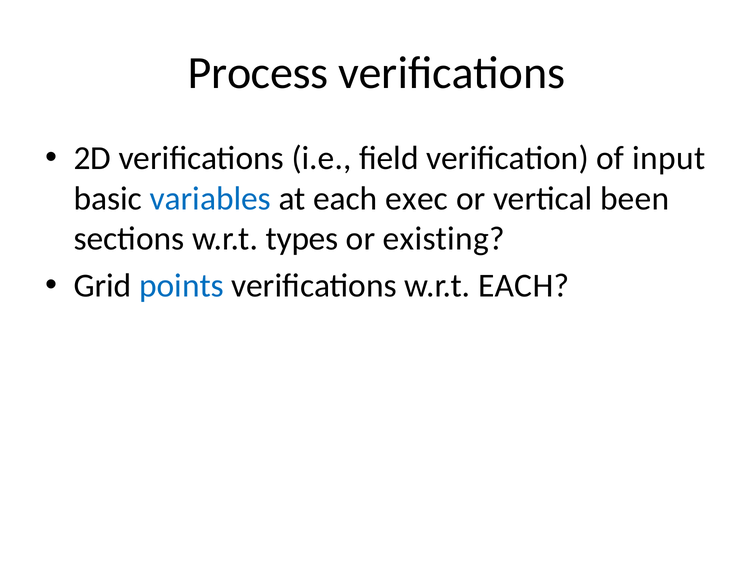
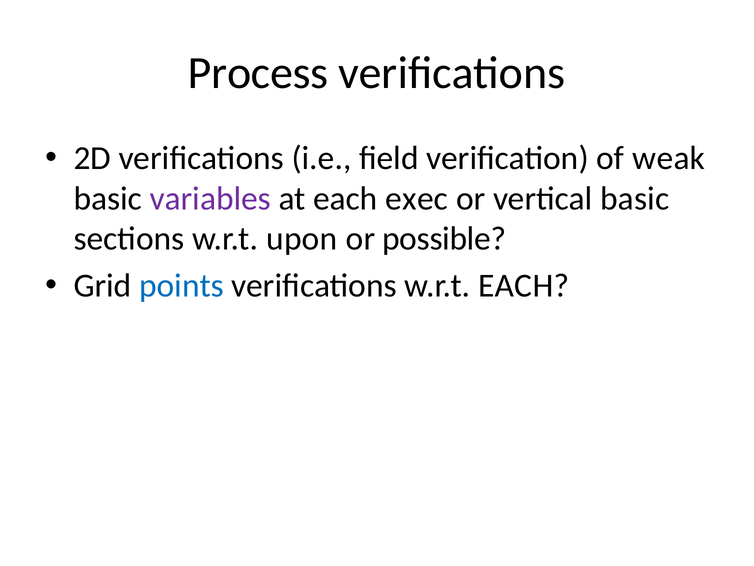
input: input -> weak
variables colour: blue -> purple
vertical been: been -> basic
types: types -> upon
existing: existing -> possible
